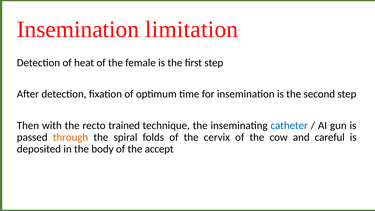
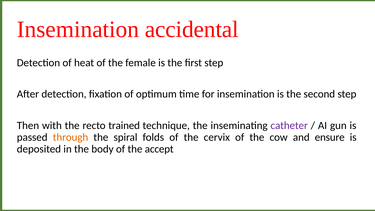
limitation: limitation -> accidental
catheter colour: blue -> purple
careful: careful -> ensure
